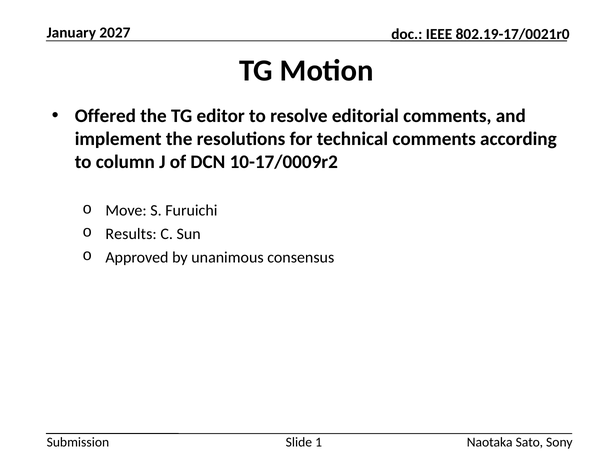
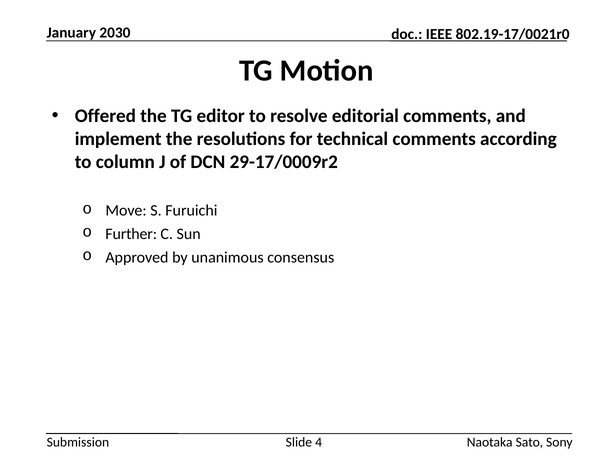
2027: 2027 -> 2030
10-17/0009r2: 10-17/0009r2 -> 29-17/0009r2
Results: Results -> Further
1: 1 -> 4
